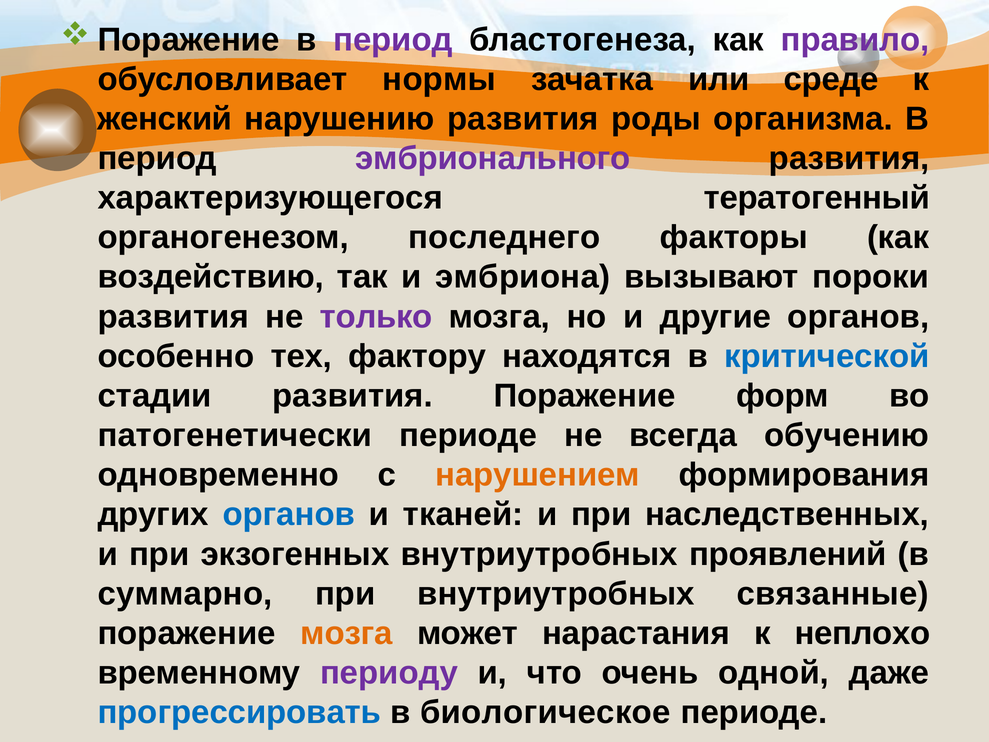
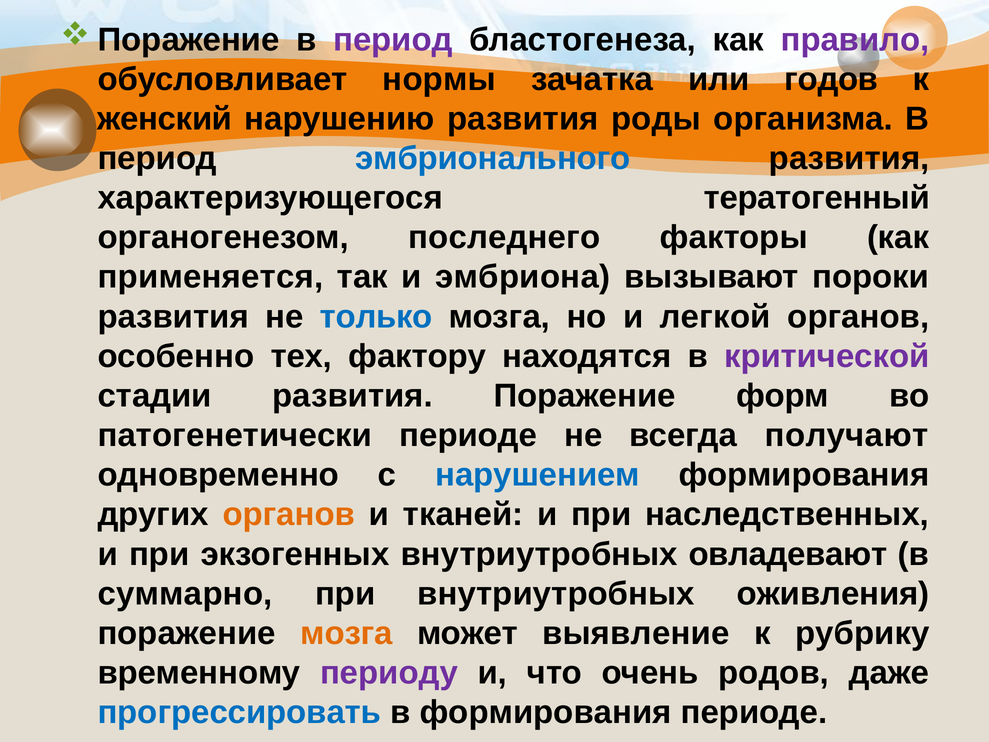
среде: среде -> годов
эмбрионального colour: purple -> blue
воздействию: воздействию -> применяется
только colour: purple -> blue
другие: другие -> легкой
критической colour: blue -> purple
обучению: обучению -> получают
нарушением colour: orange -> blue
органов at (289, 514) colour: blue -> orange
проявлений: проявлений -> овладевают
связанные: связанные -> оживления
нарастания: нарастания -> выявление
неплохо: неплохо -> рубрику
одной: одной -> родов
в биологическое: биологическое -> формирования
